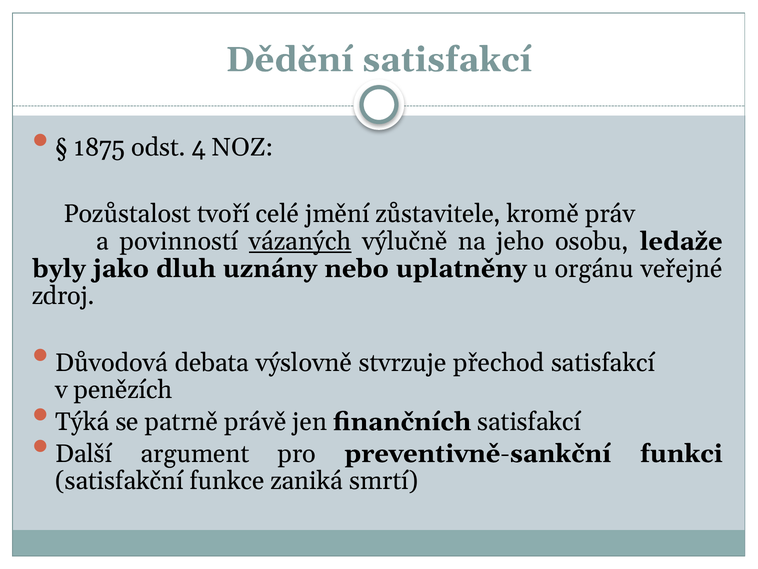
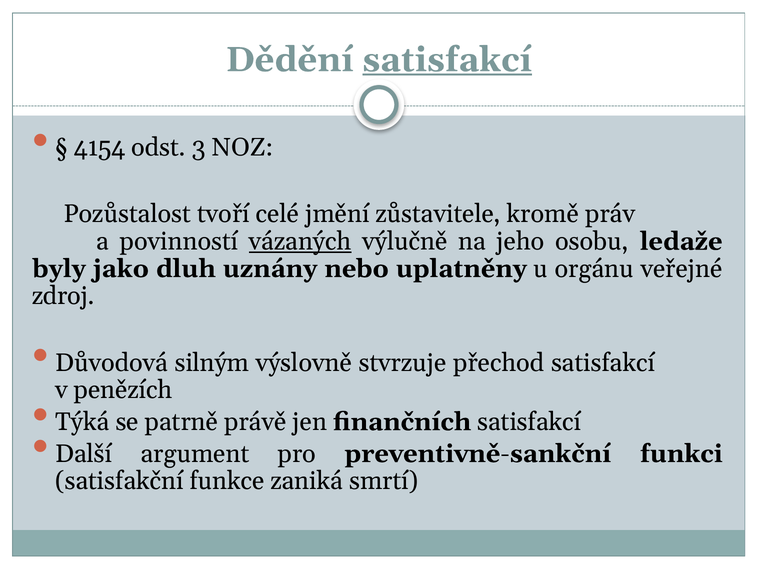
satisfakcí at (447, 60) underline: none -> present
1875: 1875 -> 4154
4: 4 -> 3
debata: debata -> silným
